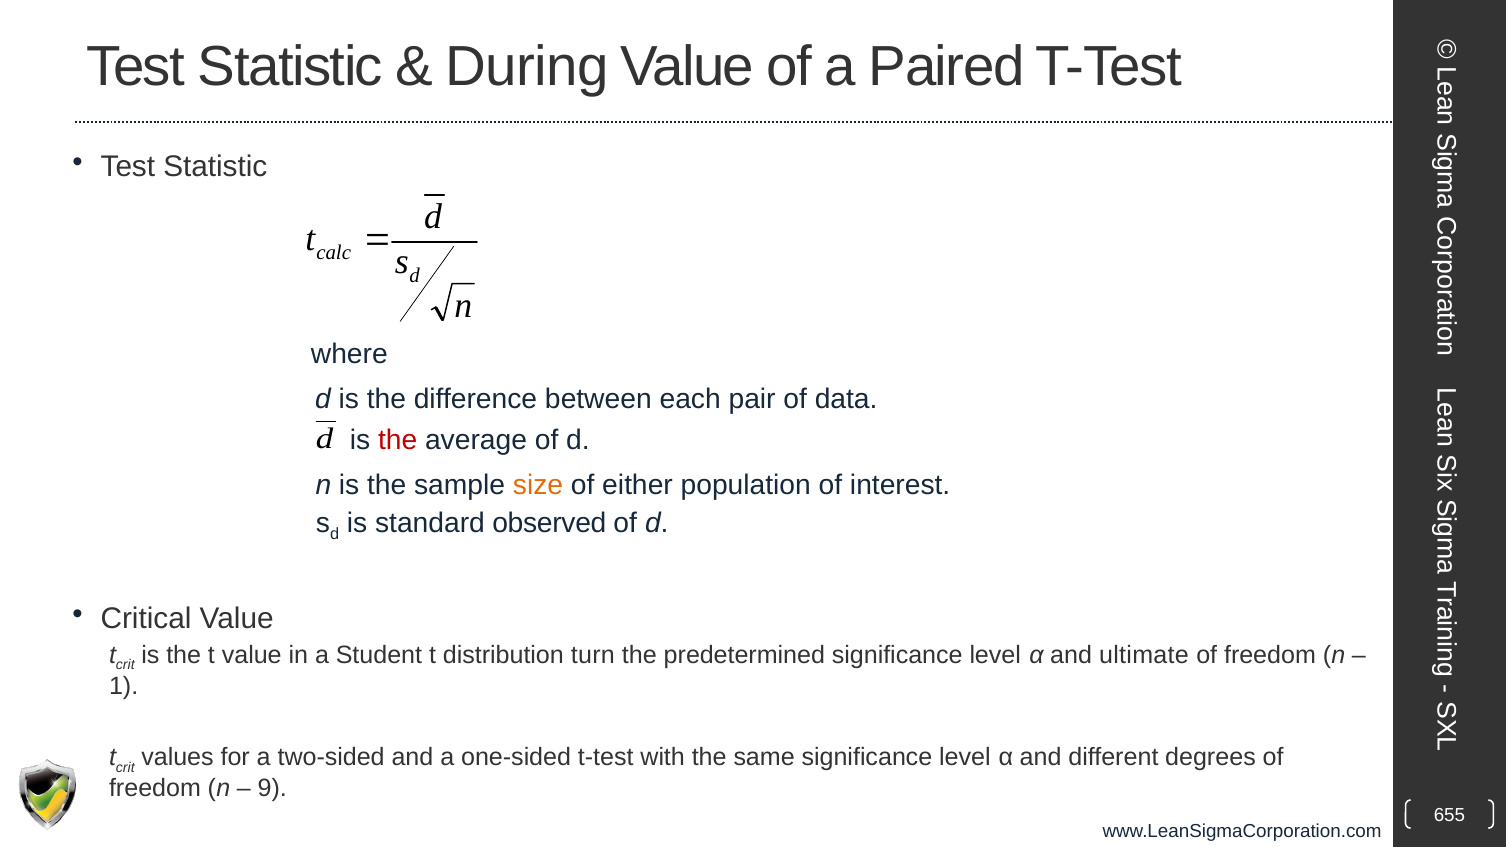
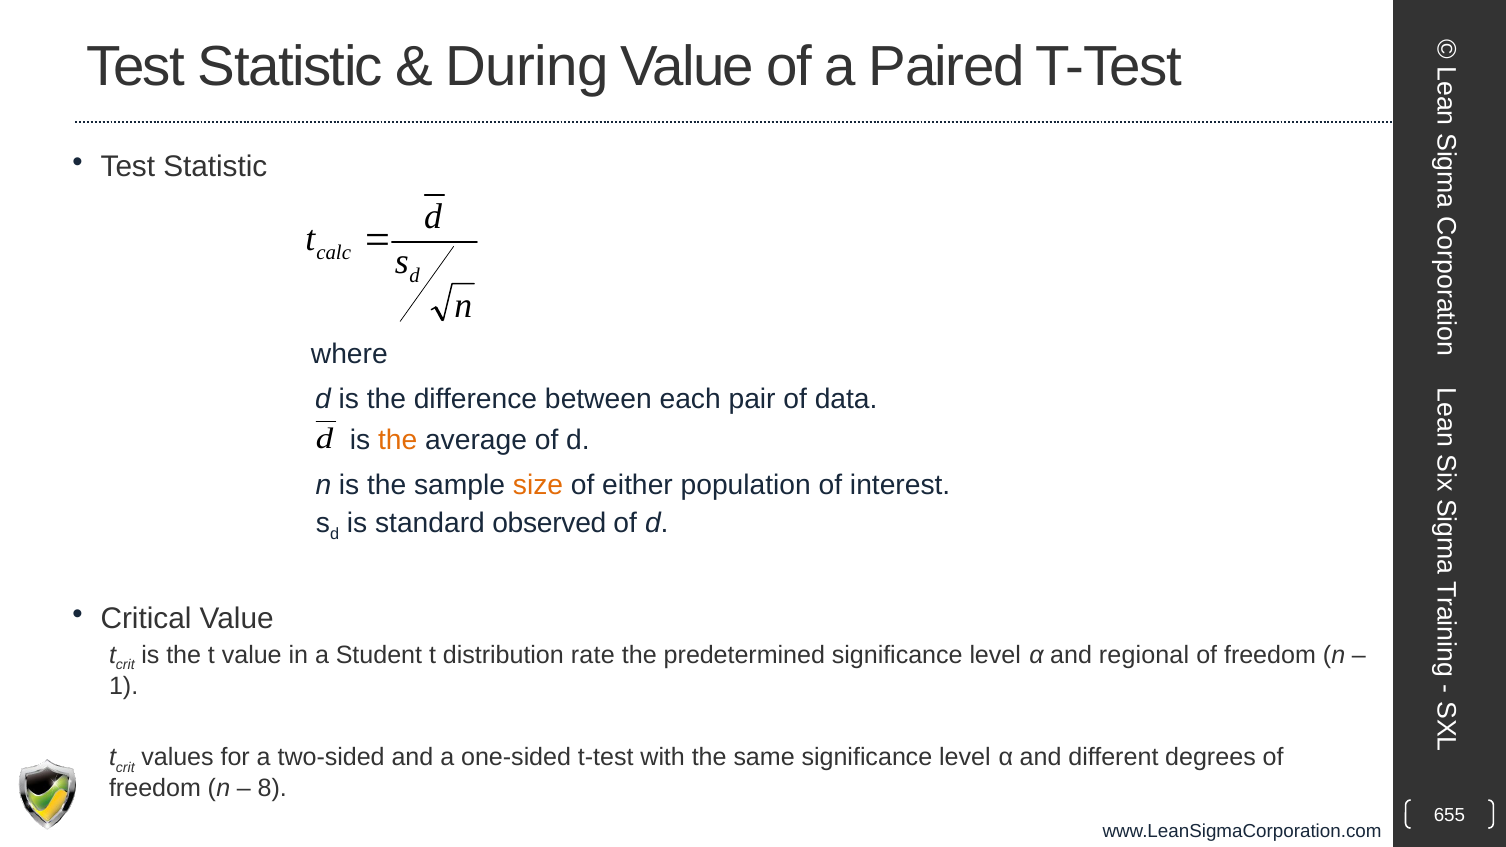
the at (398, 440) colour: red -> orange
turn: turn -> rate
ultimate: ultimate -> regional
9: 9 -> 8
